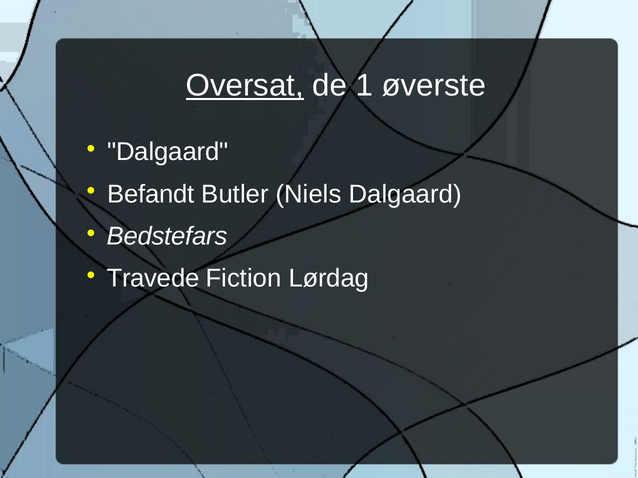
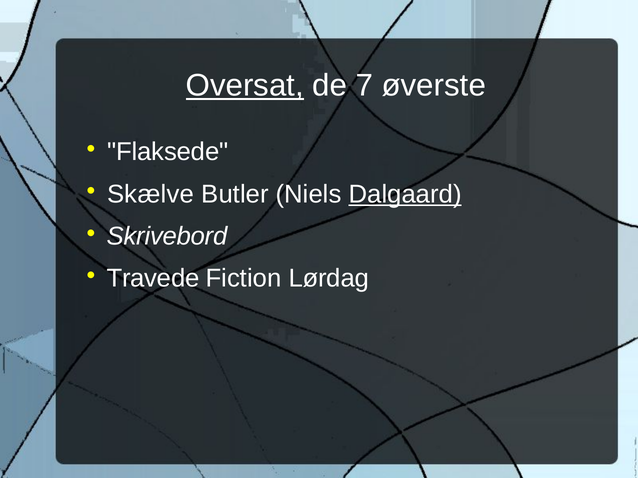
1: 1 -> 7
Dalgaard at (168, 152): Dalgaard -> Flaksede
Befandt: Befandt -> Skælve
Dalgaard at (405, 194) underline: none -> present
Bedstefars: Bedstefars -> Skrivebord
